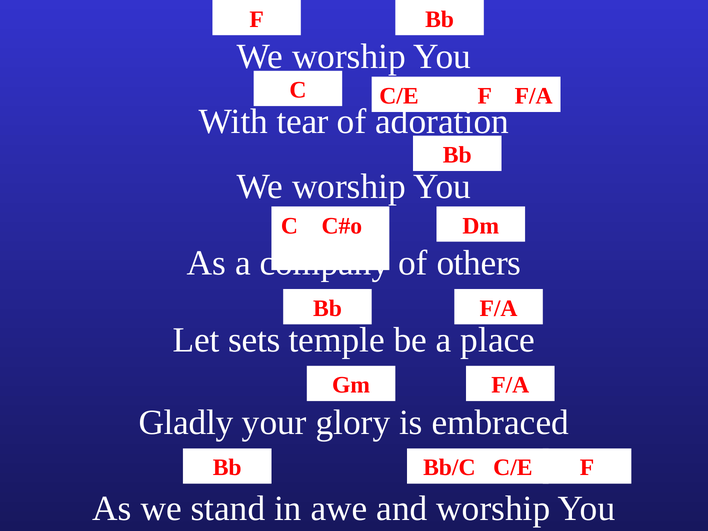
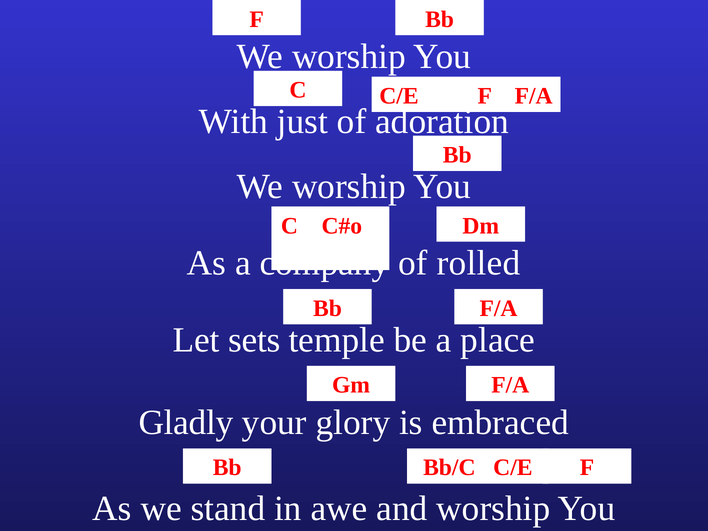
tear: tear -> just
others: others -> rolled
